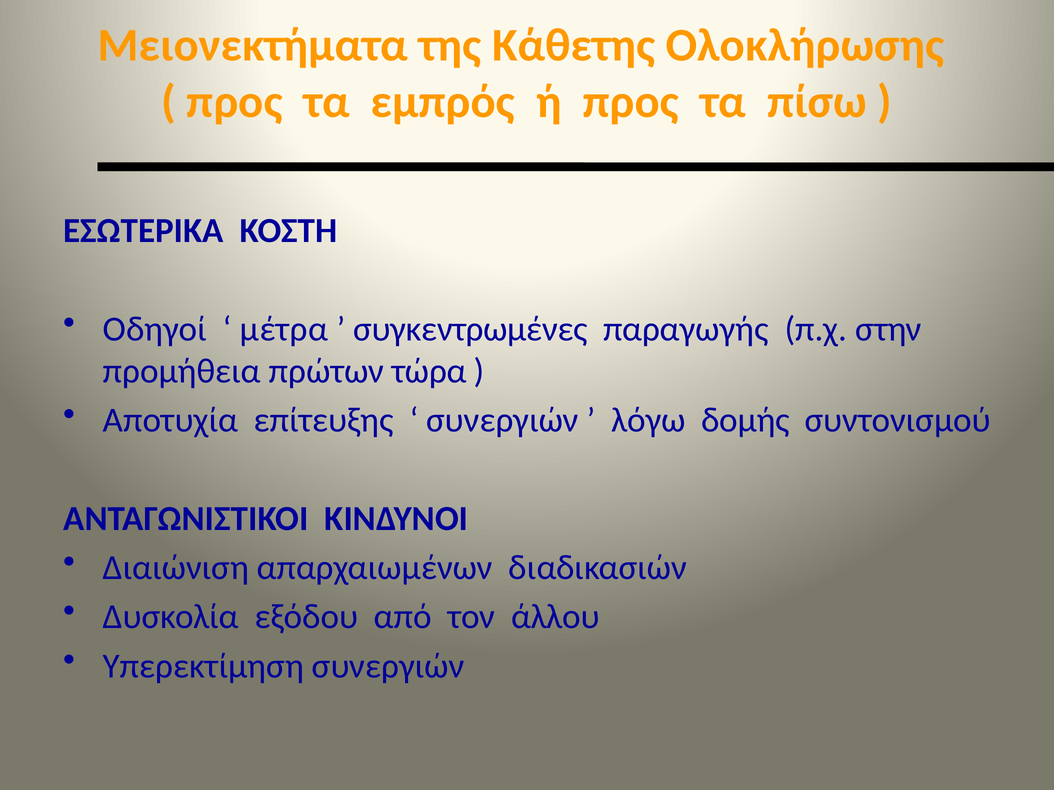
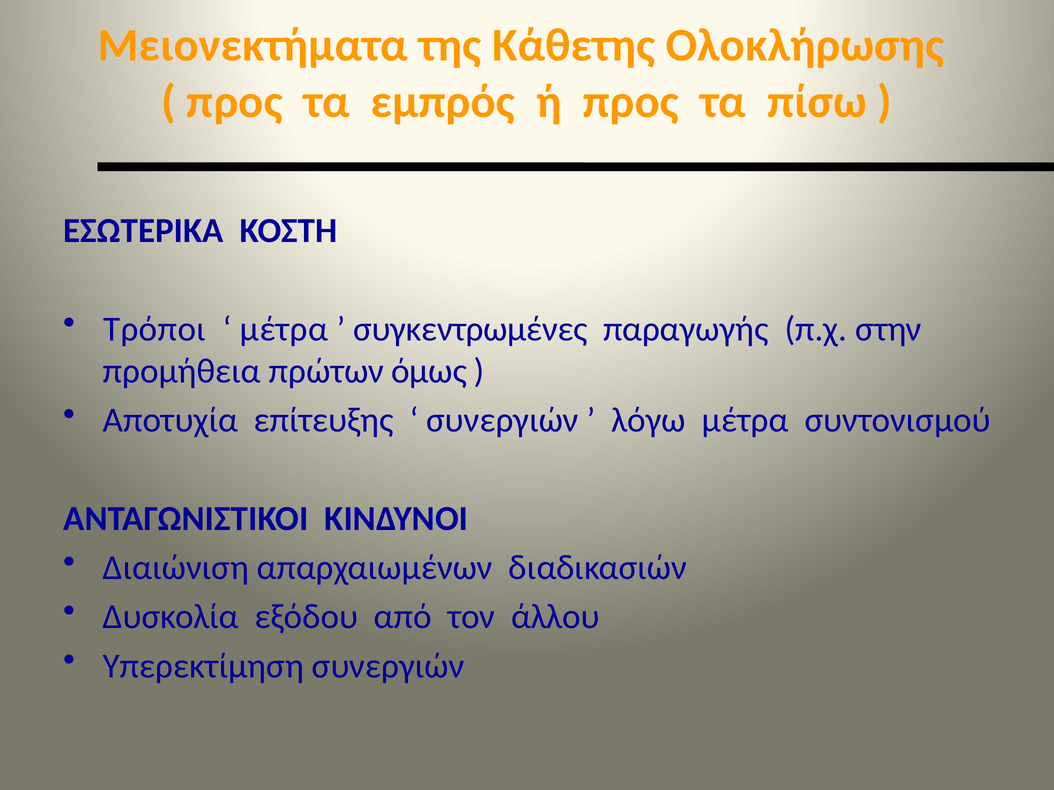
Οδηγοί: Οδηγοί -> Τρόποι
τώρα: τώρα -> όμως
λόγω δομής: δομής -> μέτρα
